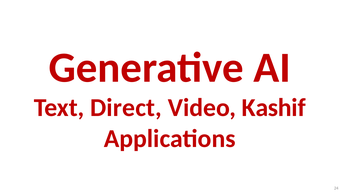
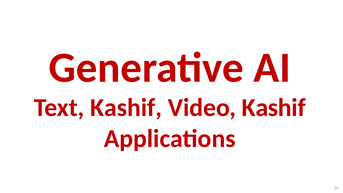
Text Direct: Direct -> Kashif
